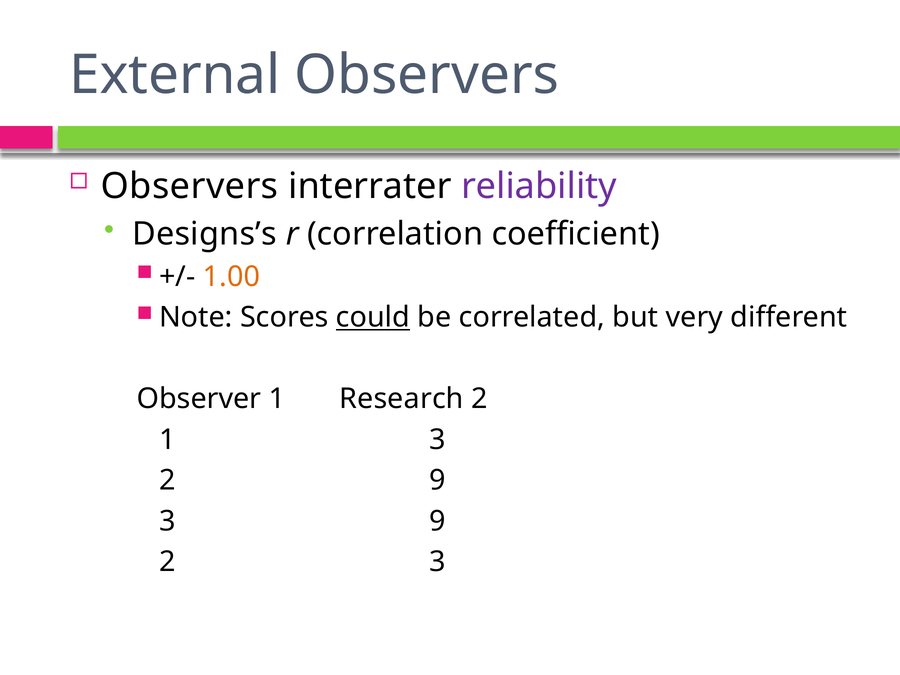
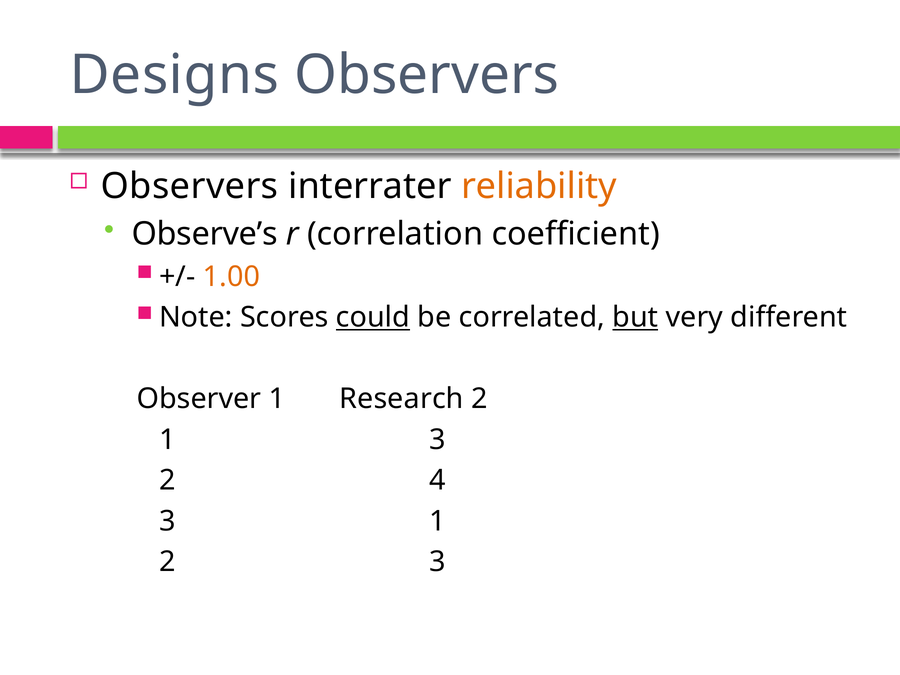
External: External -> Designs
reliability colour: purple -> orange
Designs’s: Designs’s -> Observe’s
but underline: none -> present
2 9: 9 -> 4
3 9: 9 -> 1
